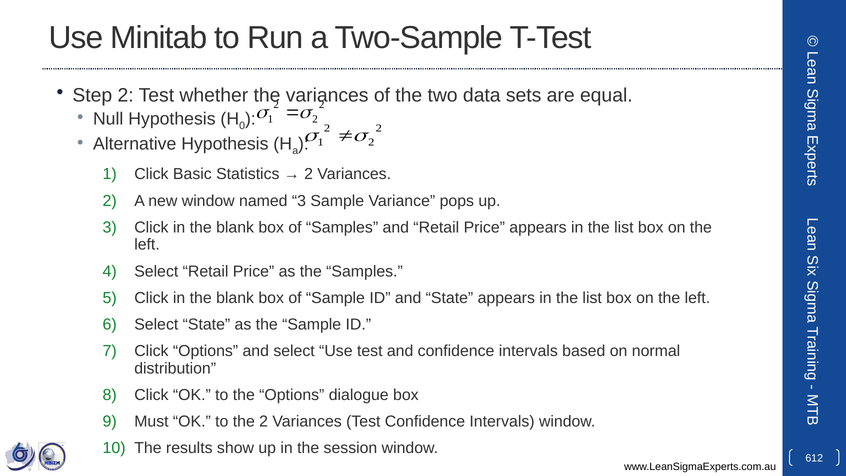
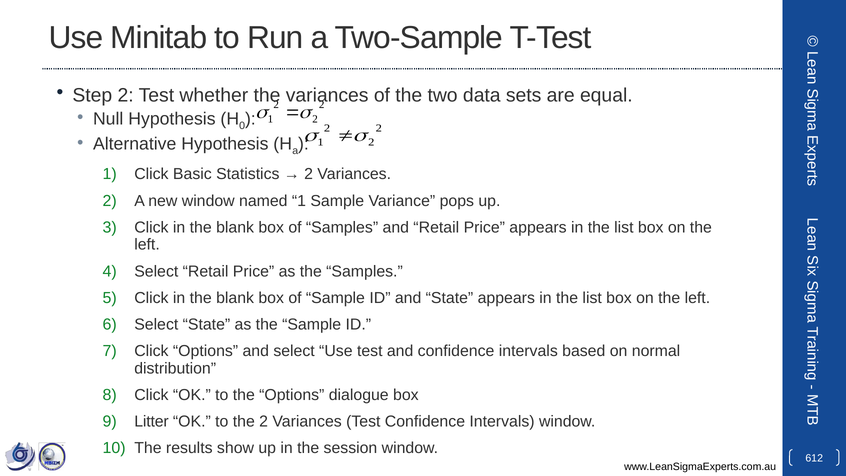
named 3: 3 -> 1
Must: Must -> Litter
